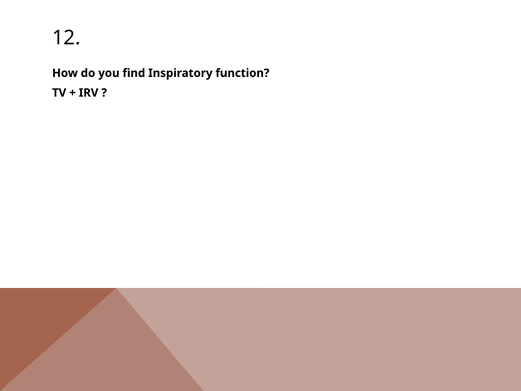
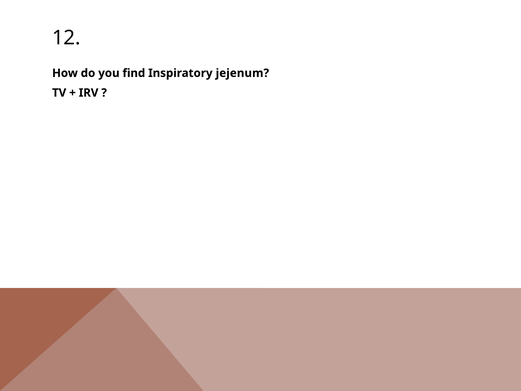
function: function -> jejenum
